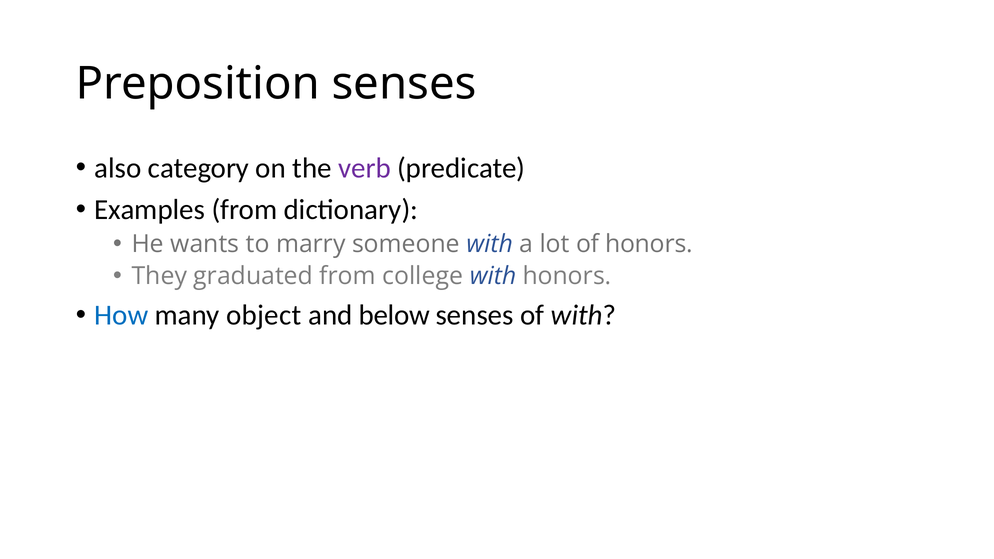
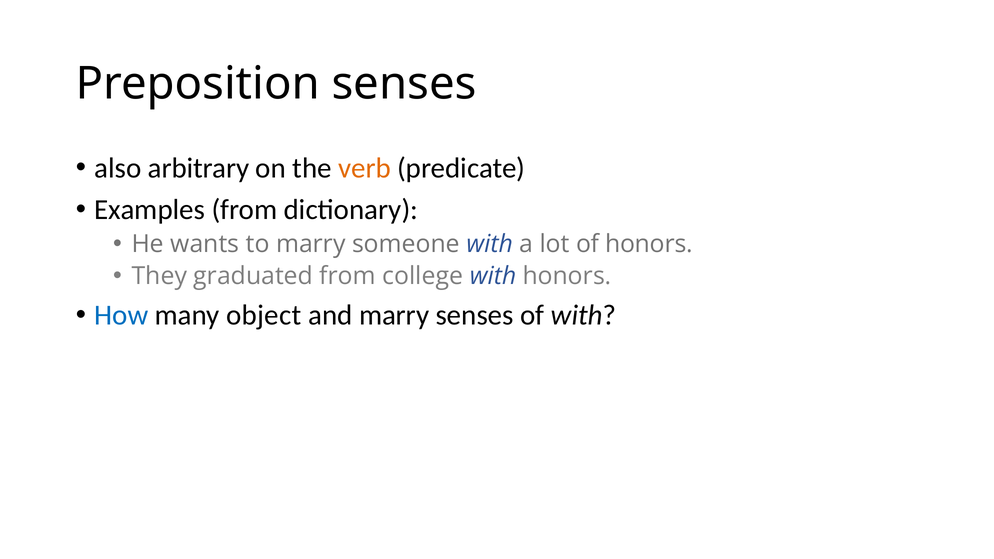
category: category -> arbitrary
verb colour: purple -> orange
and below: below -> marry
